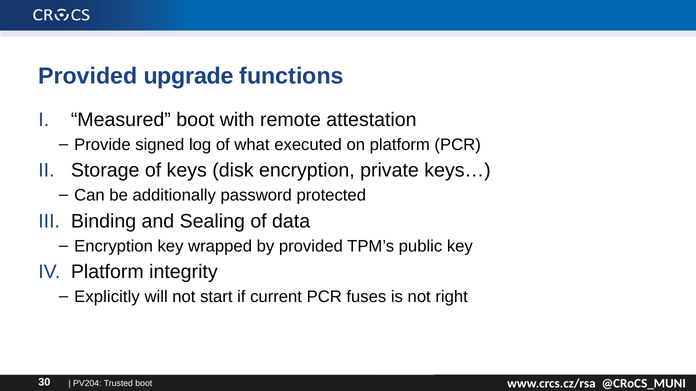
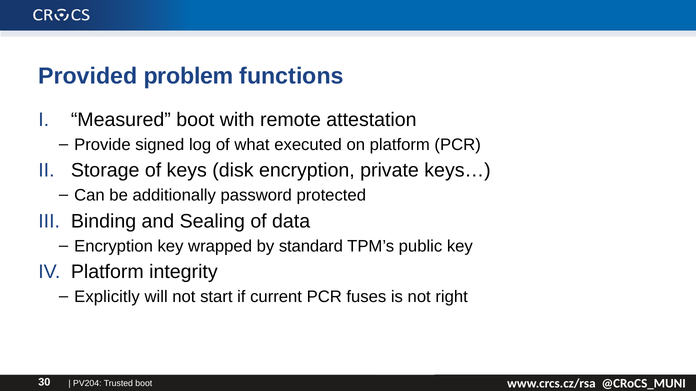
upgrade: upgrade -> problem
by provided: provided -> standard
